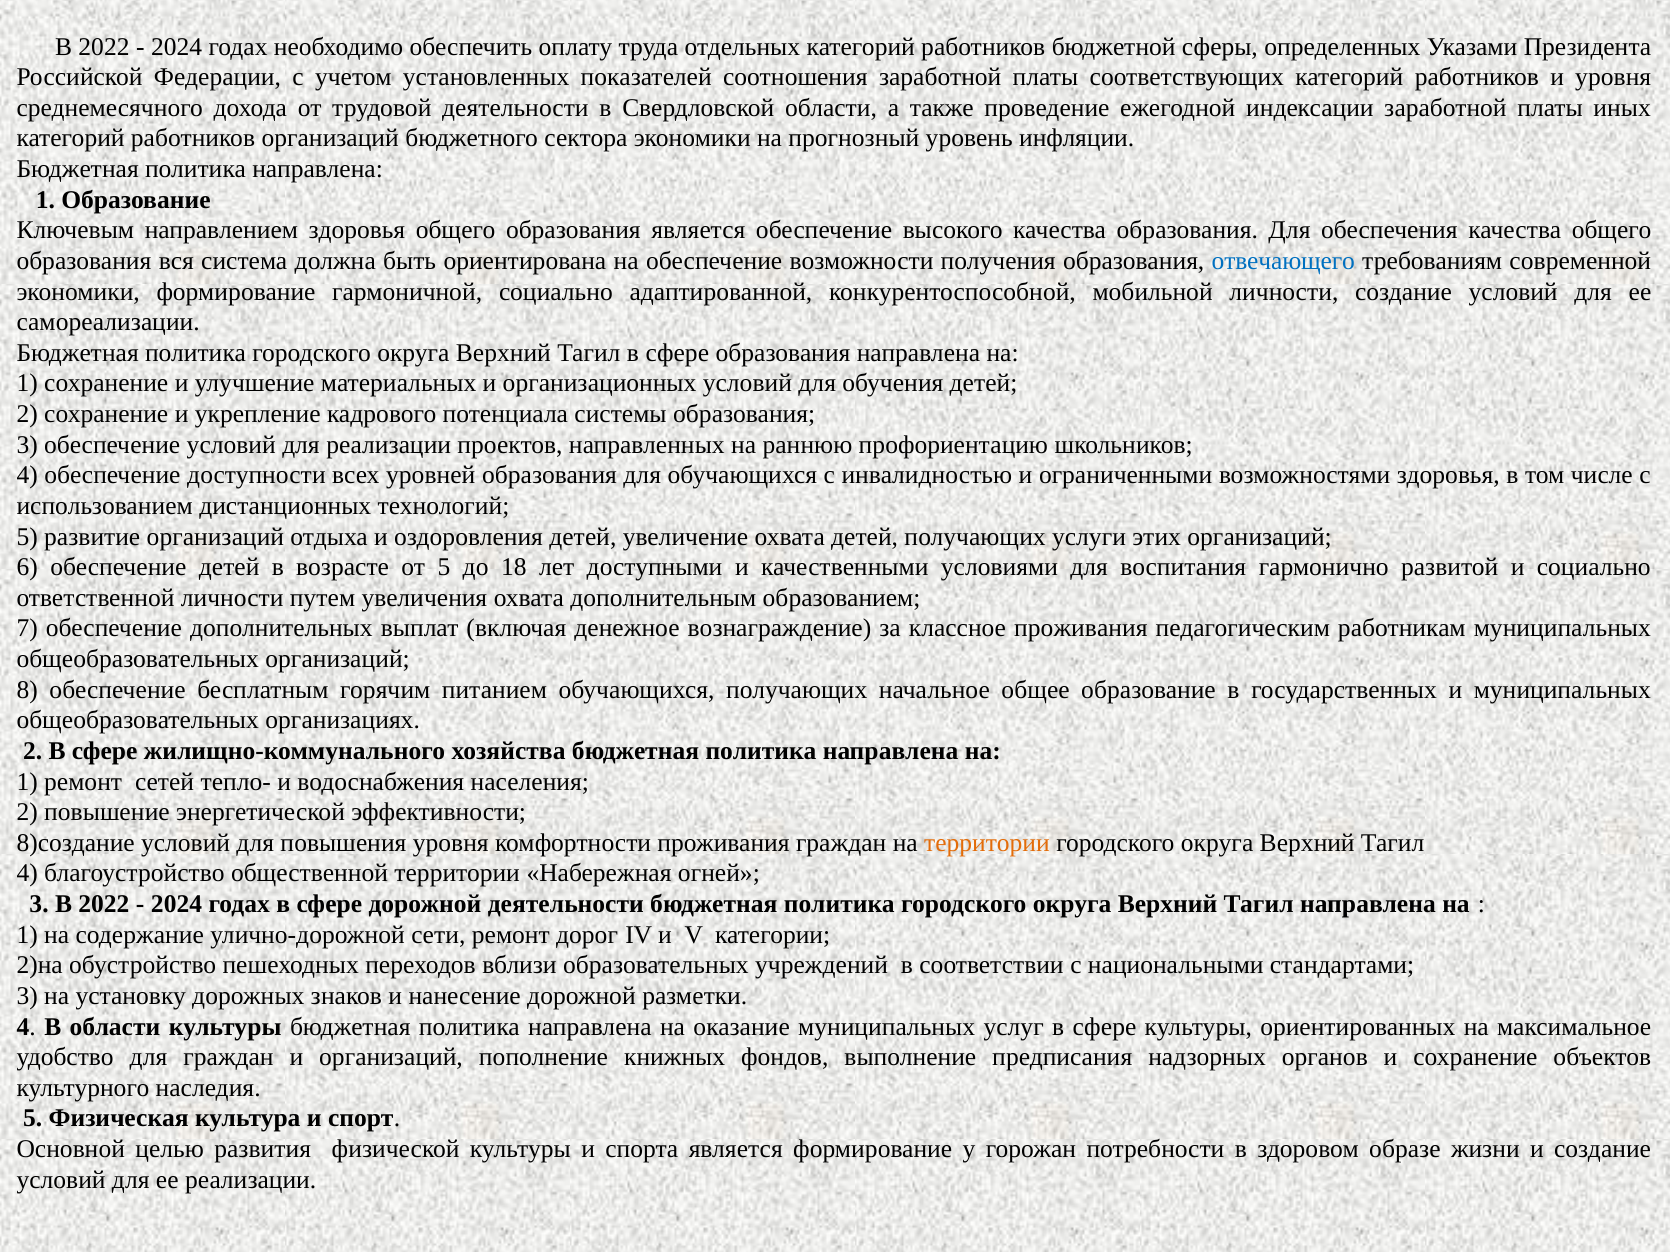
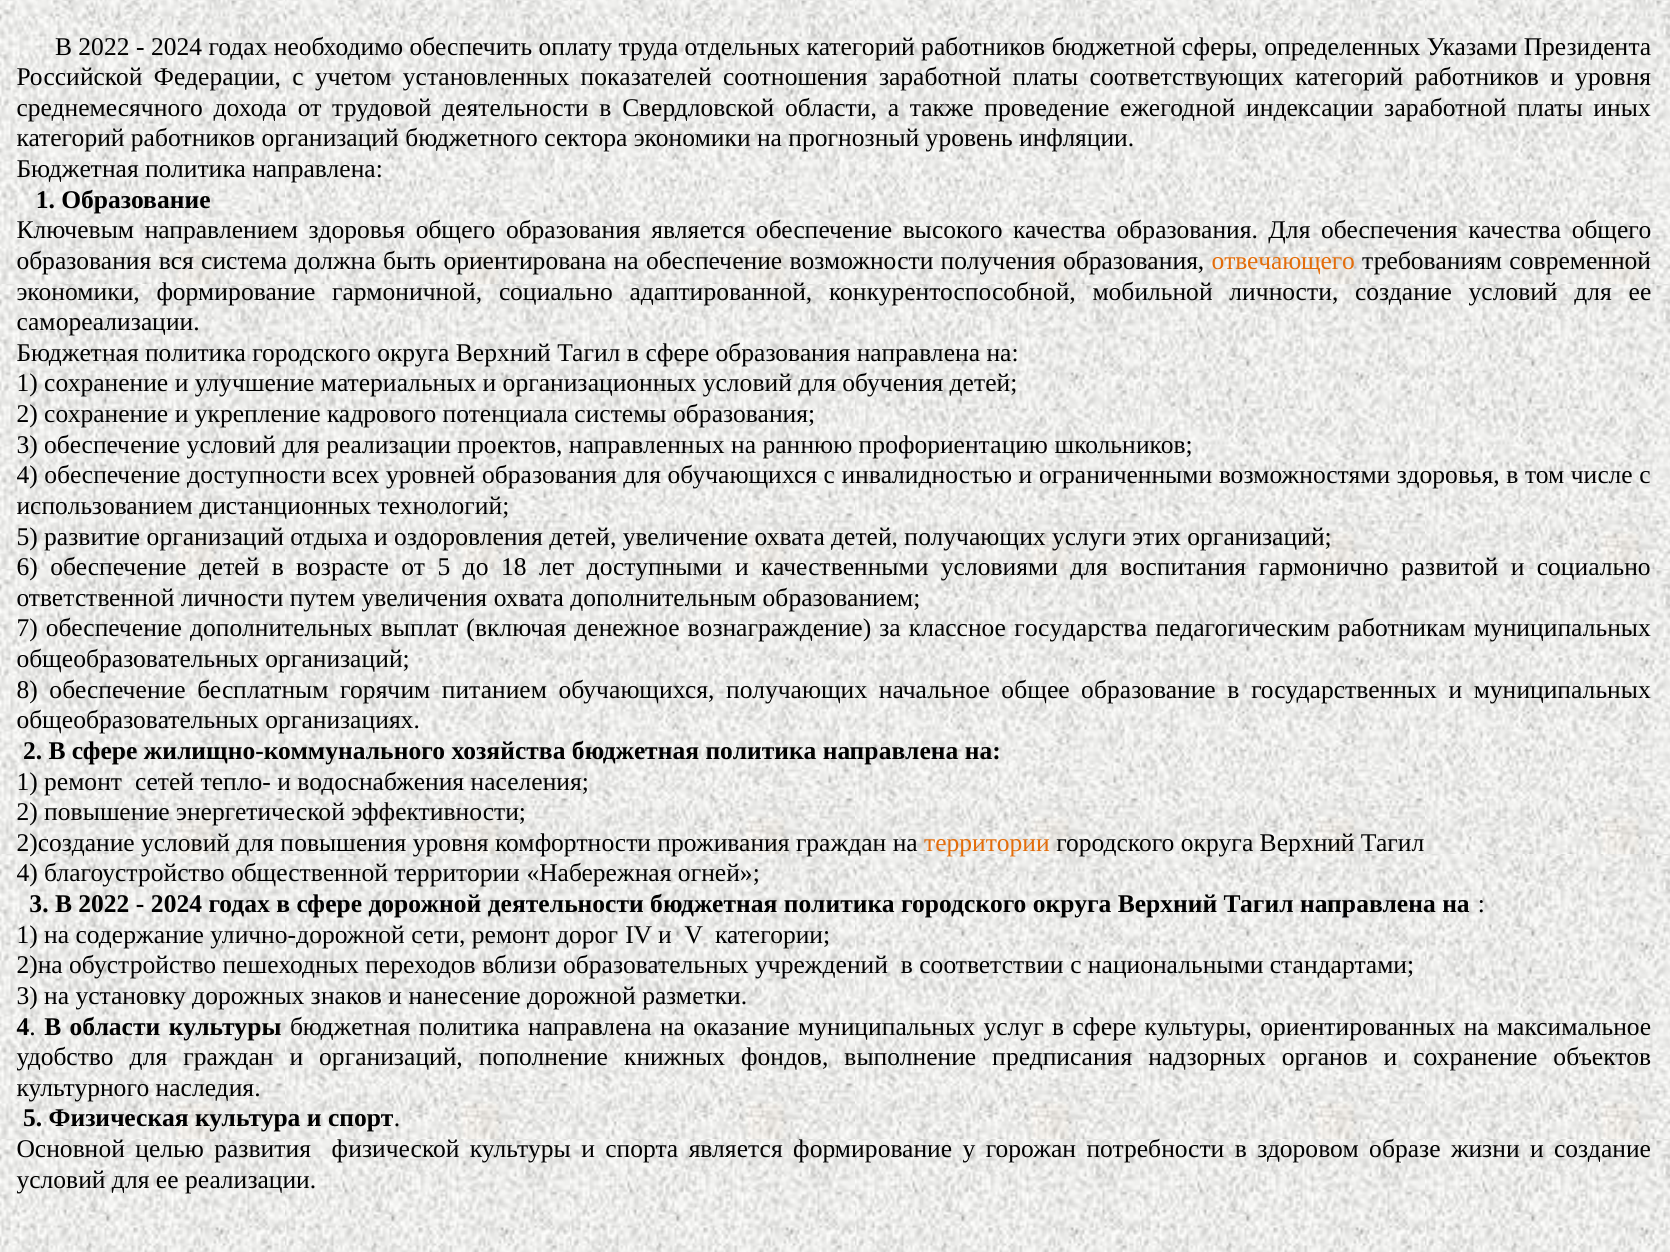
отвечающего colour: blue -> orange
классное проживания: проживания -> государства
8)создание: 8)создание -> 2)создание
